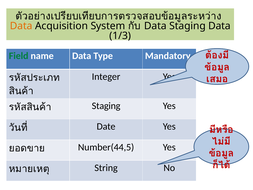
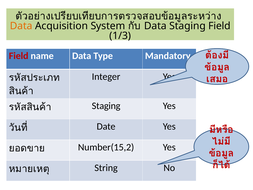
Staging Data: Data -> Field
Field at (19, 56) colour: green -> red
Number(44,5: Number(44,5 -> Number(15,2
